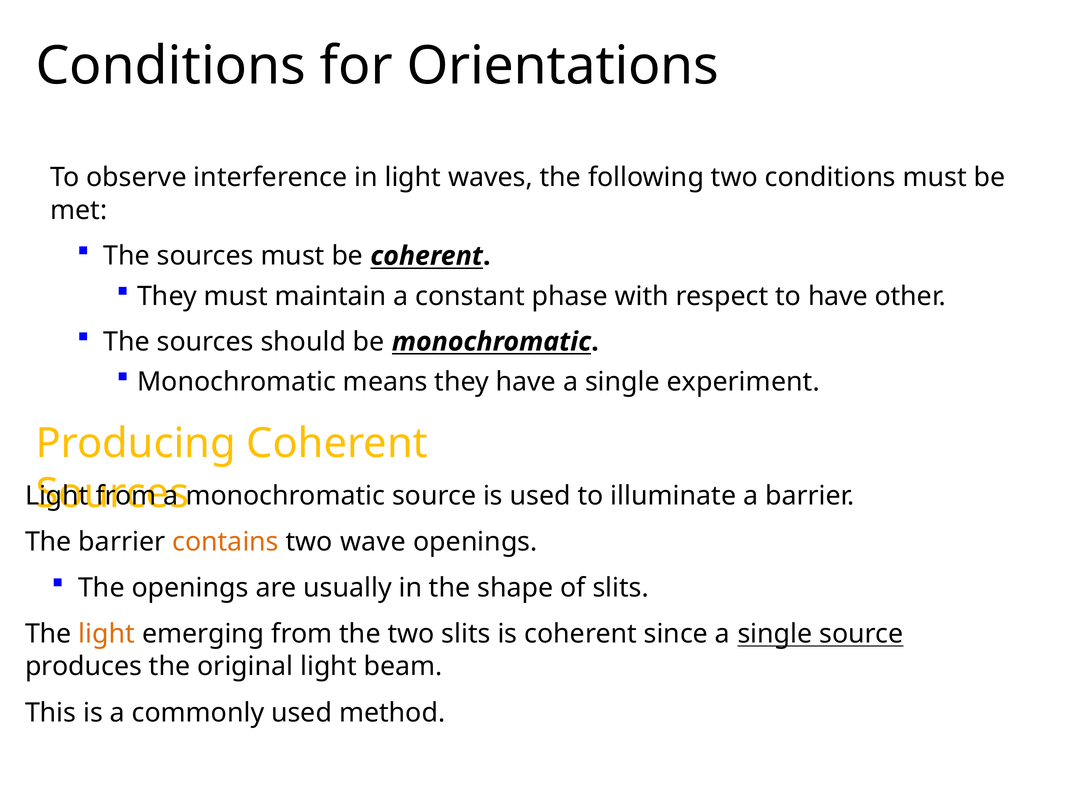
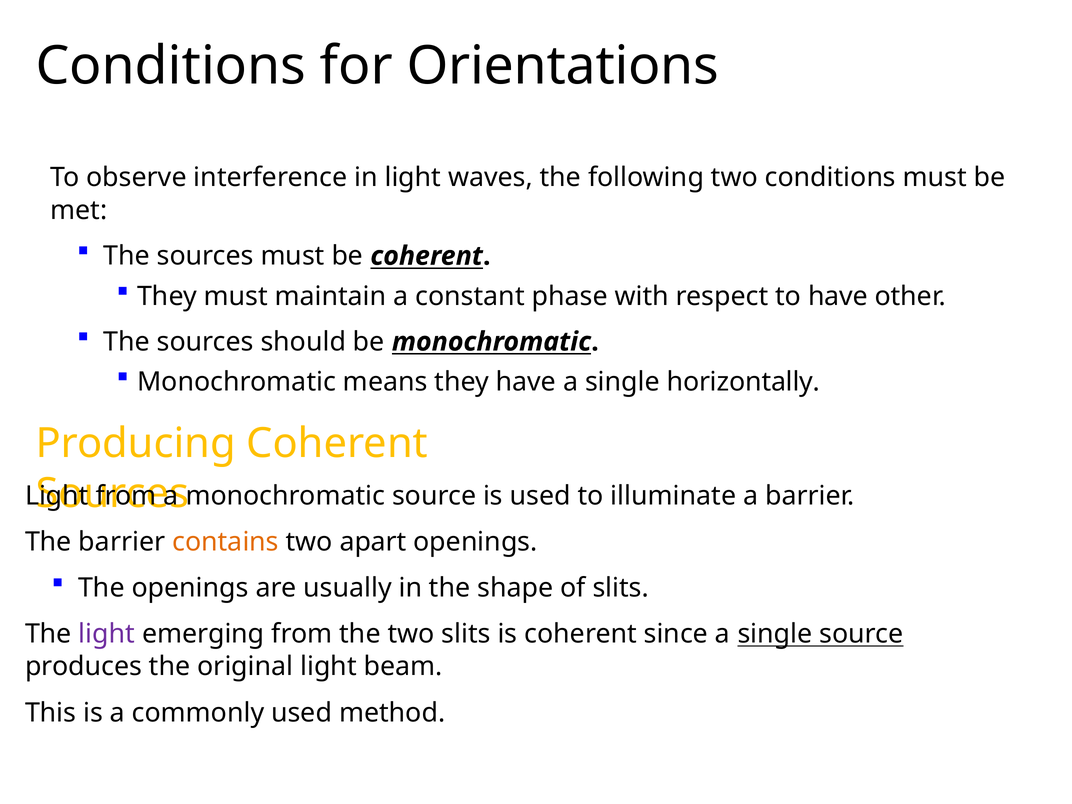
experiment: experiment -> horizontally
wave: wave -> apart
light at (107, 634) colour: orange -> purple
